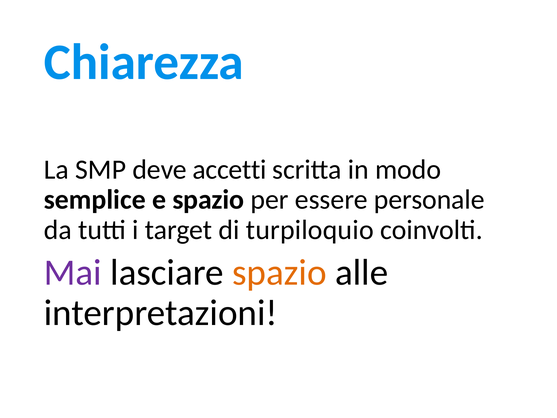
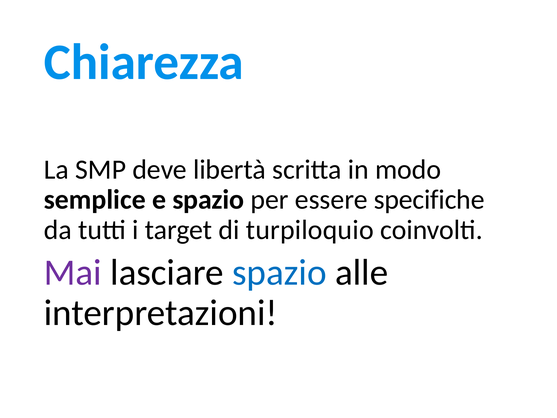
accetti: accetti -> libertà
personale: personale -> specifiche
spazio at (279, 272) colour: orange -> blue
